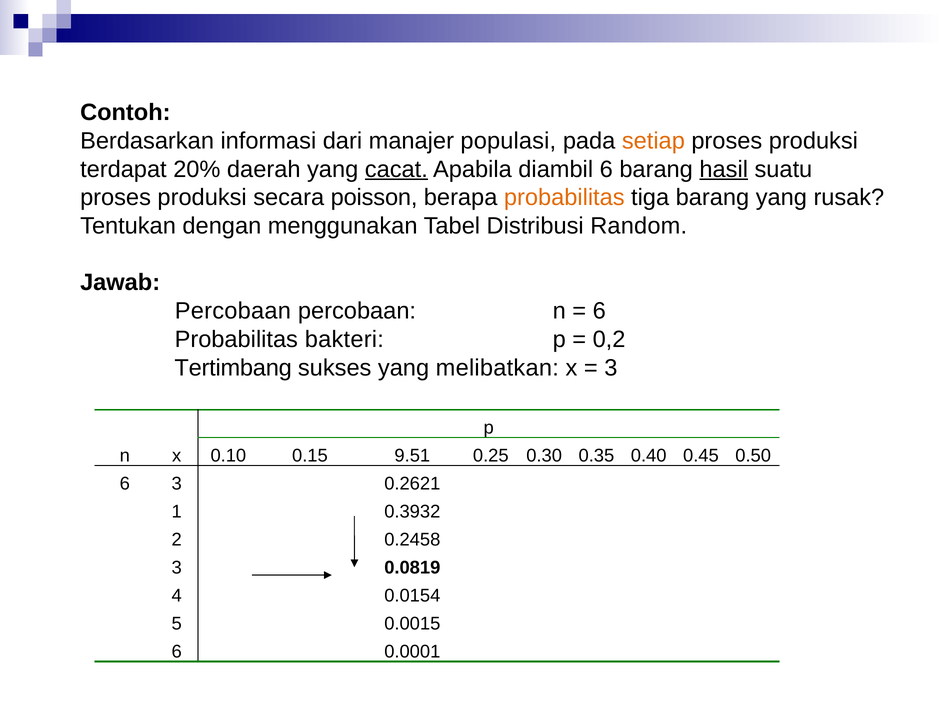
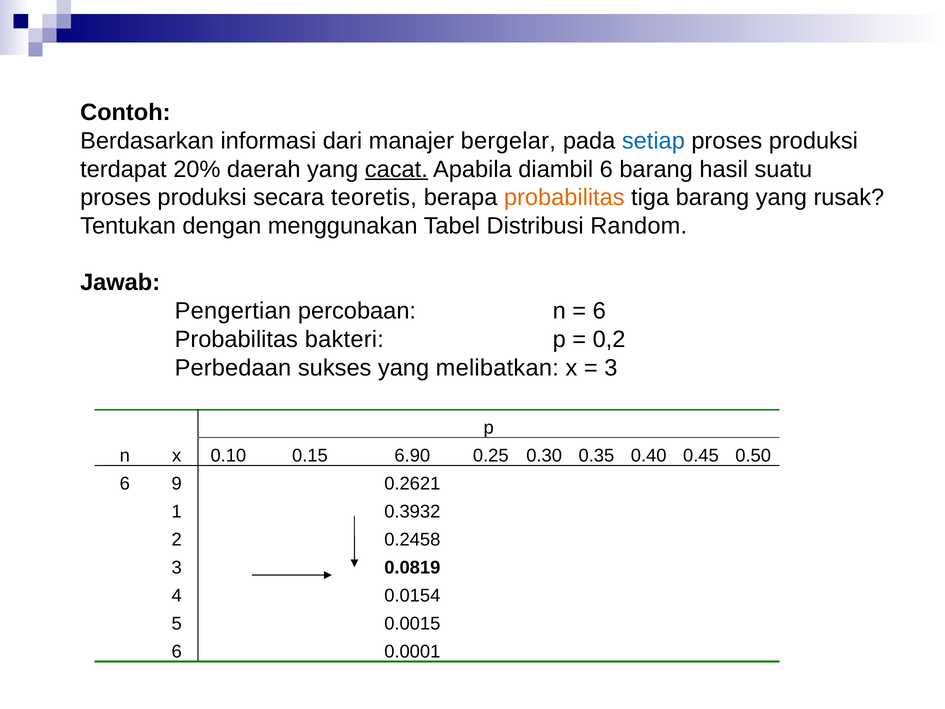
populasi: populasi -> bergelar
setiap colour: orange -> blue
hasil underline: present -> none
poisson: poisson -> teoretis
Percobaan at (233, 311): Percobaan -> Pengertian
Tertimbang: Tertimbang -> Perbedaan
9.51: 9.51 -> 6.90
6 3: 3 -> 9
